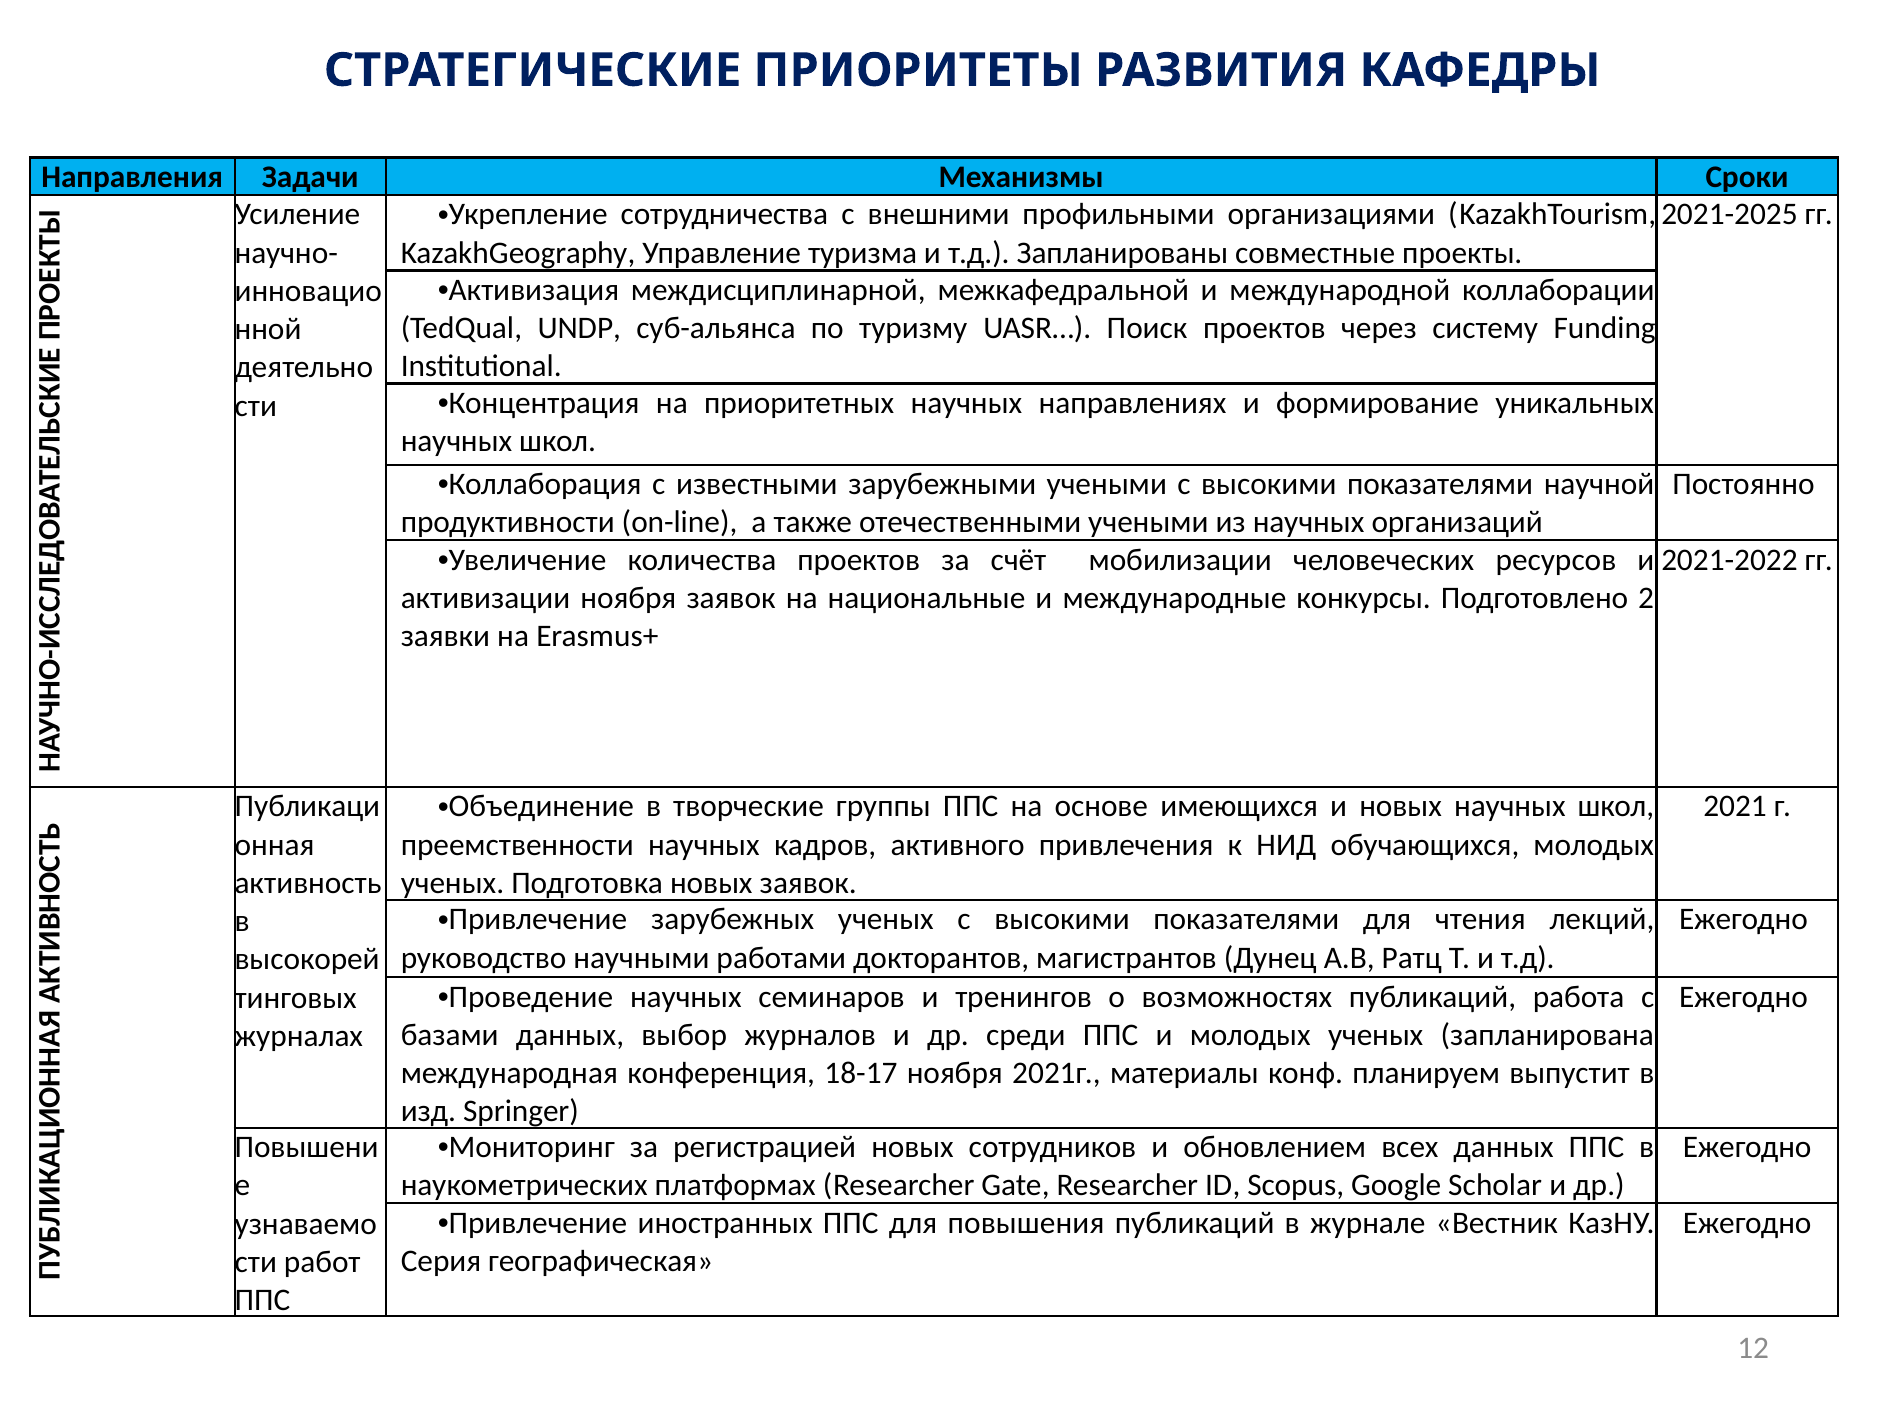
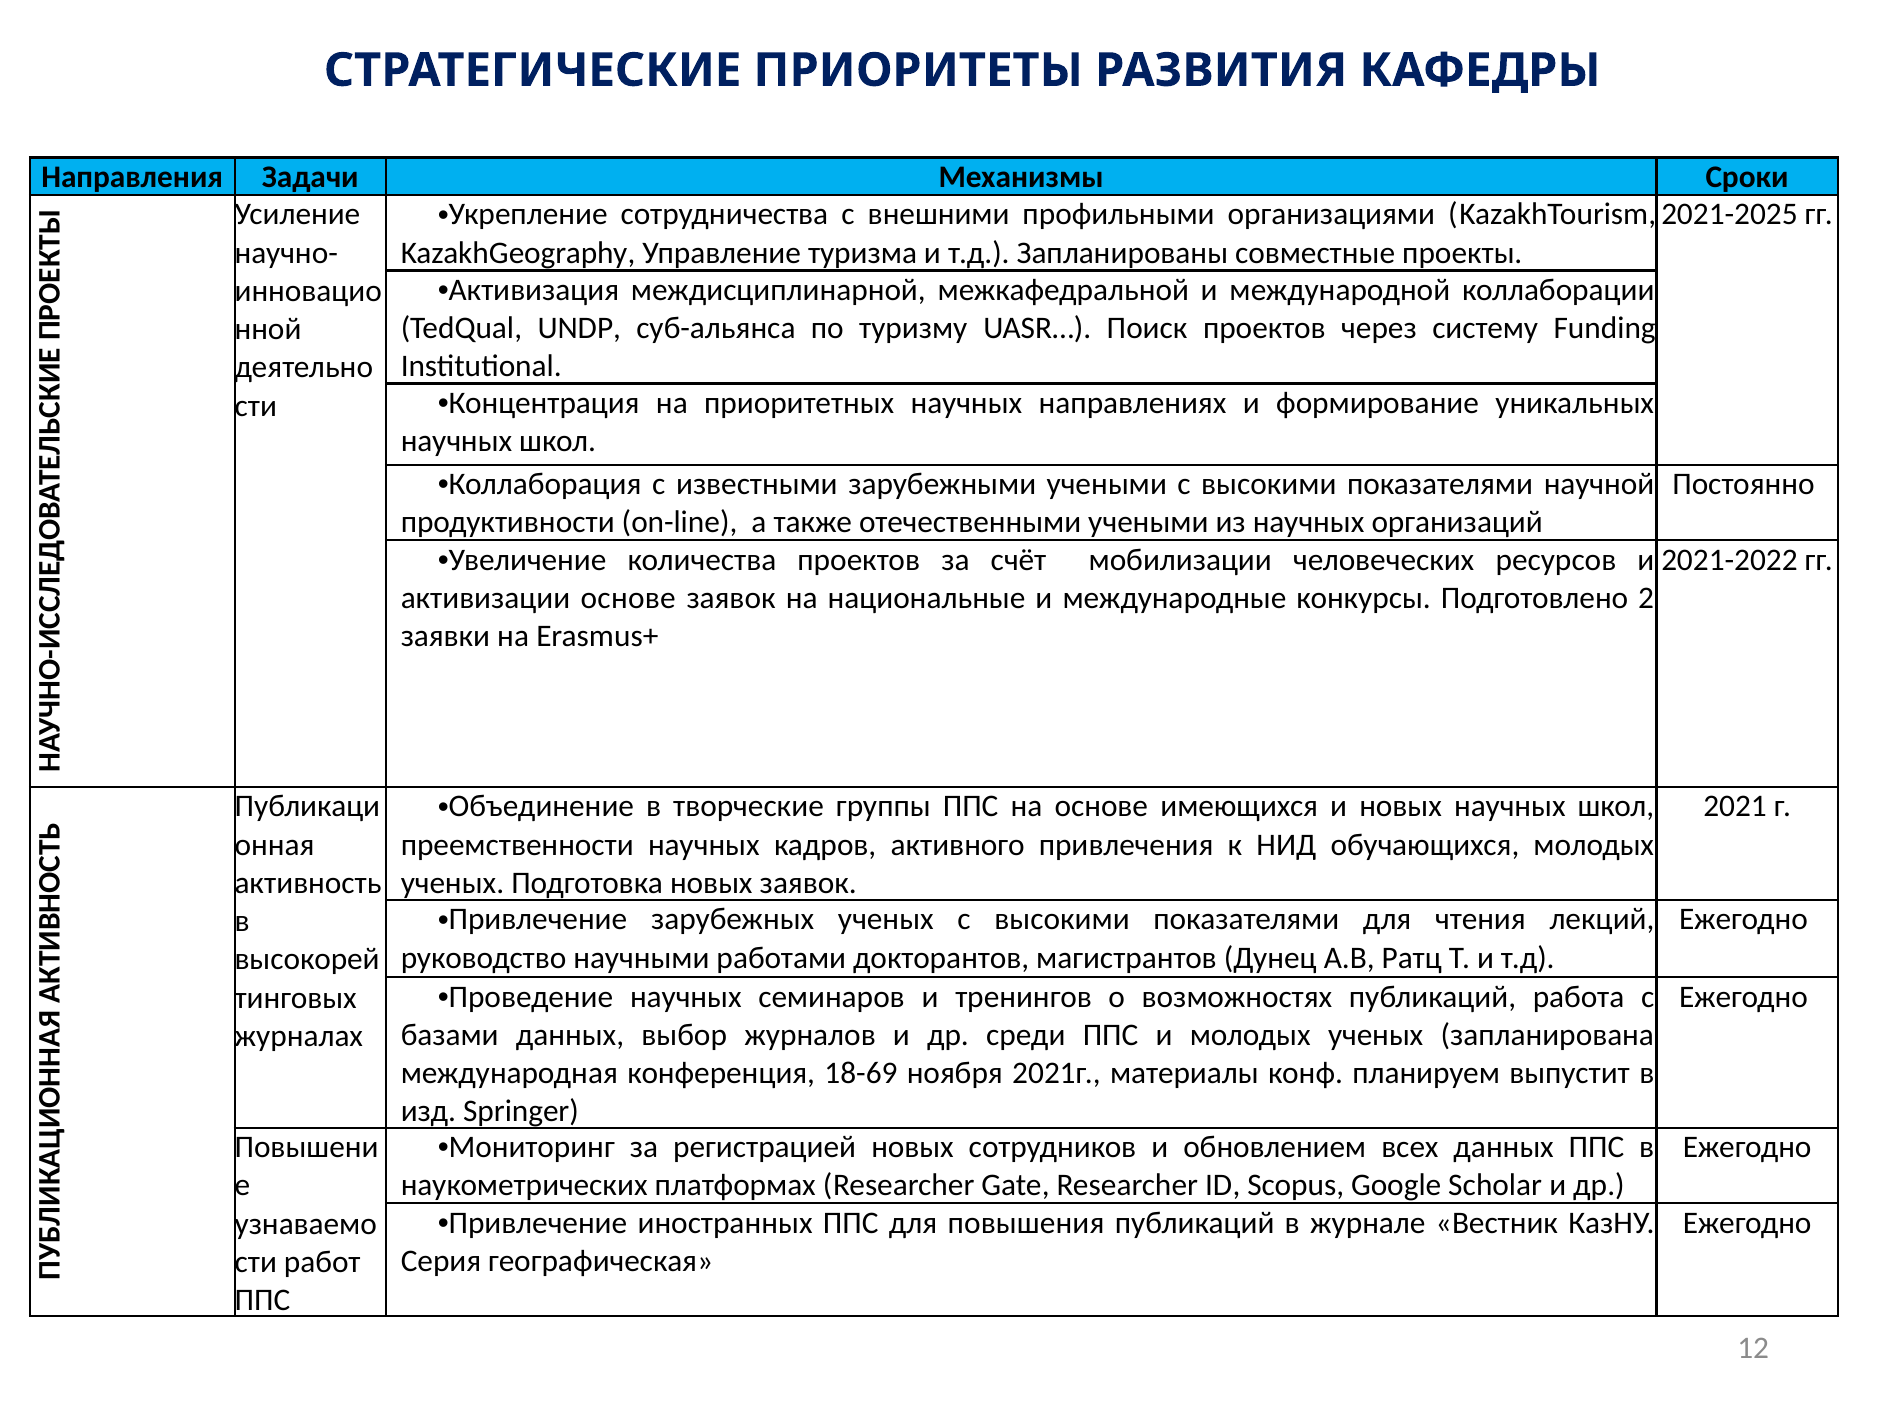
активизации ноября: ноября -> основе
18-17: 18-17 -> 18-69
